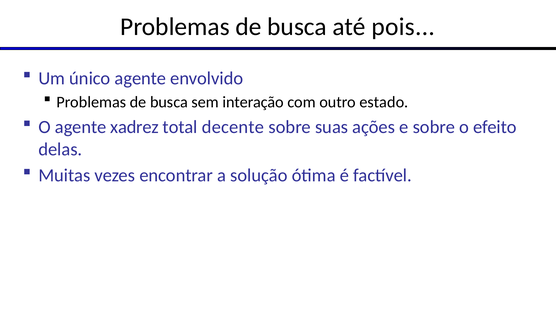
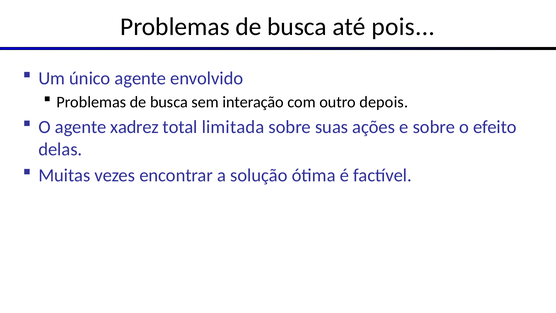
estado: estado -> depois
decente: decente -> limitada
